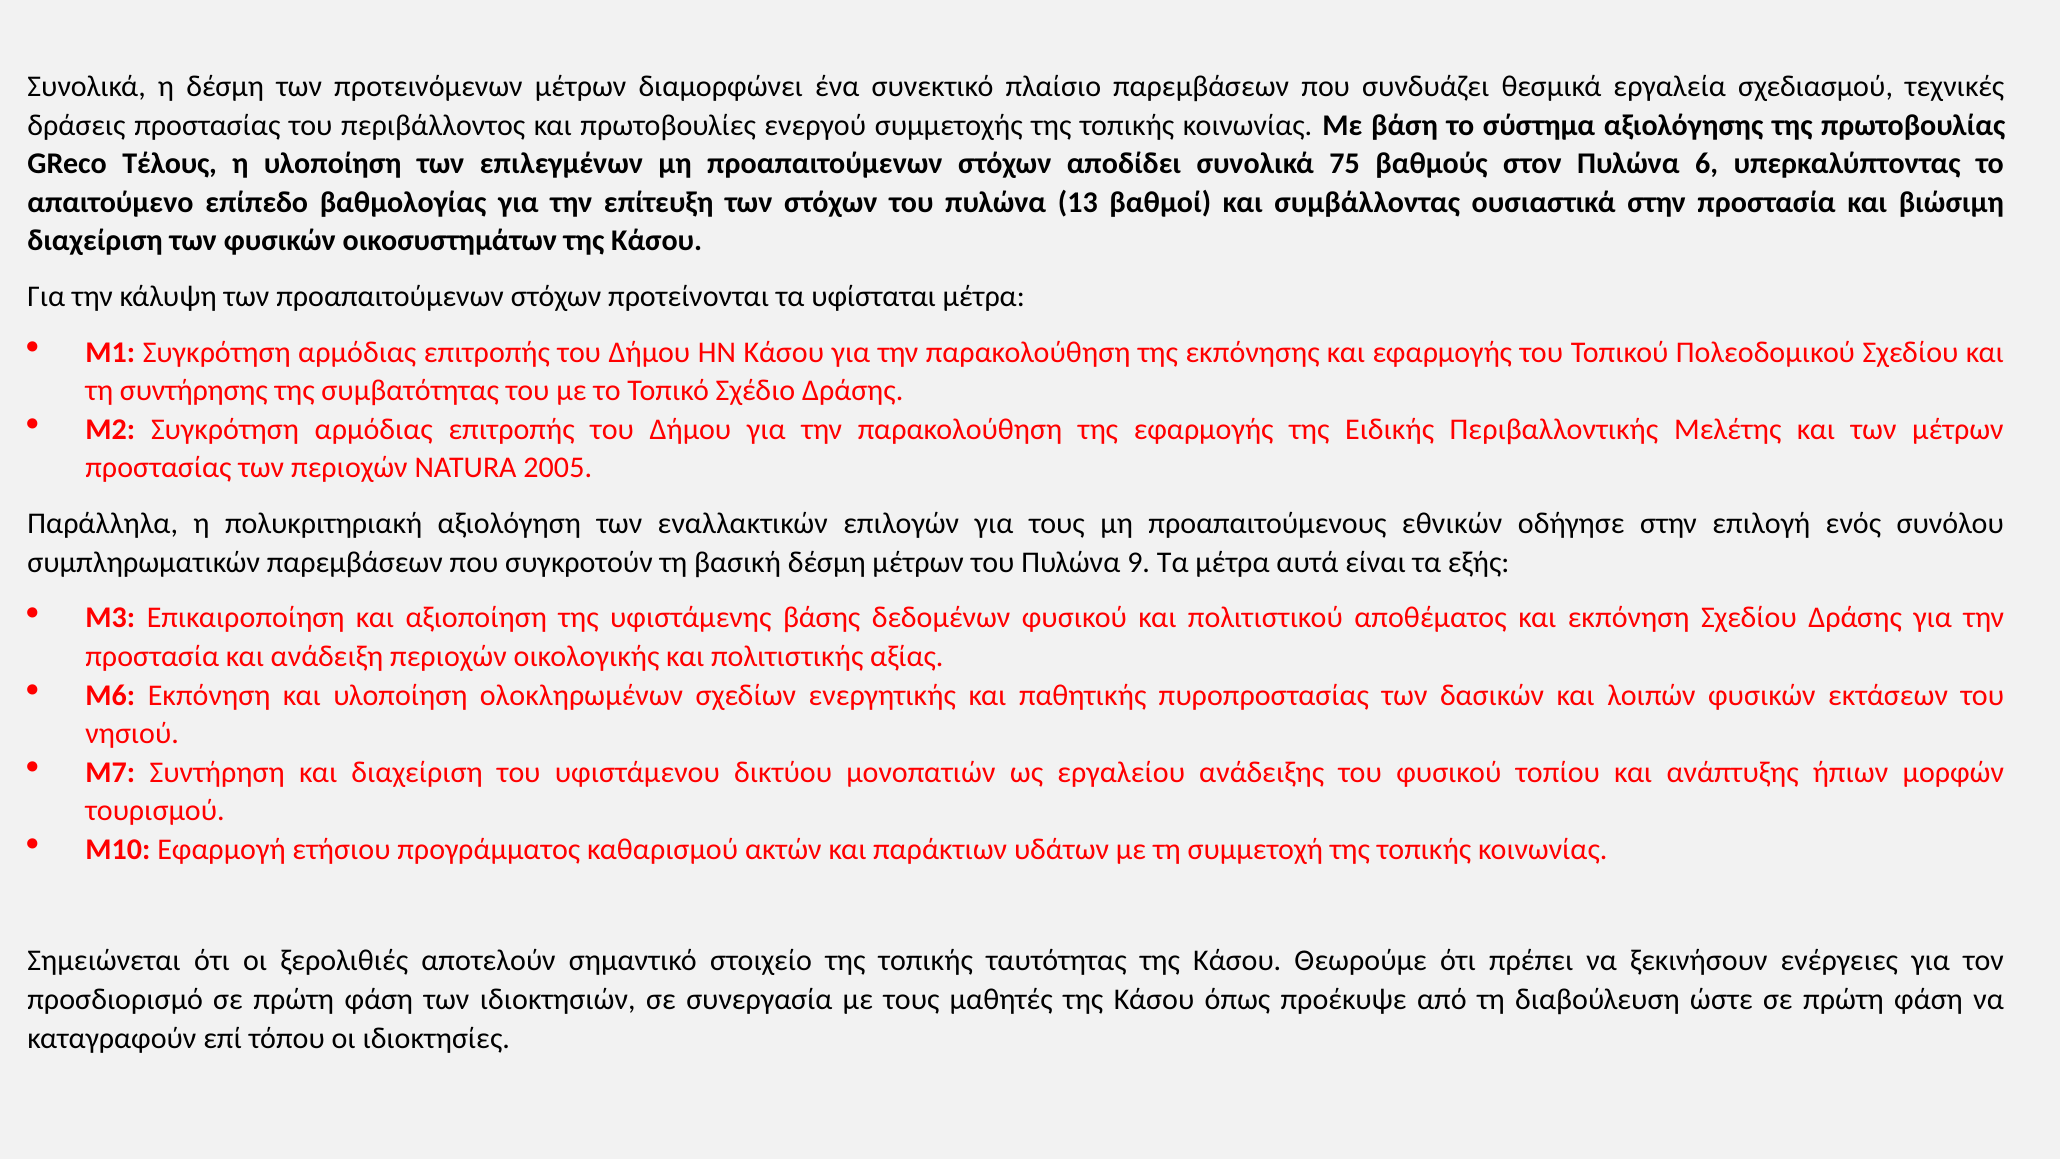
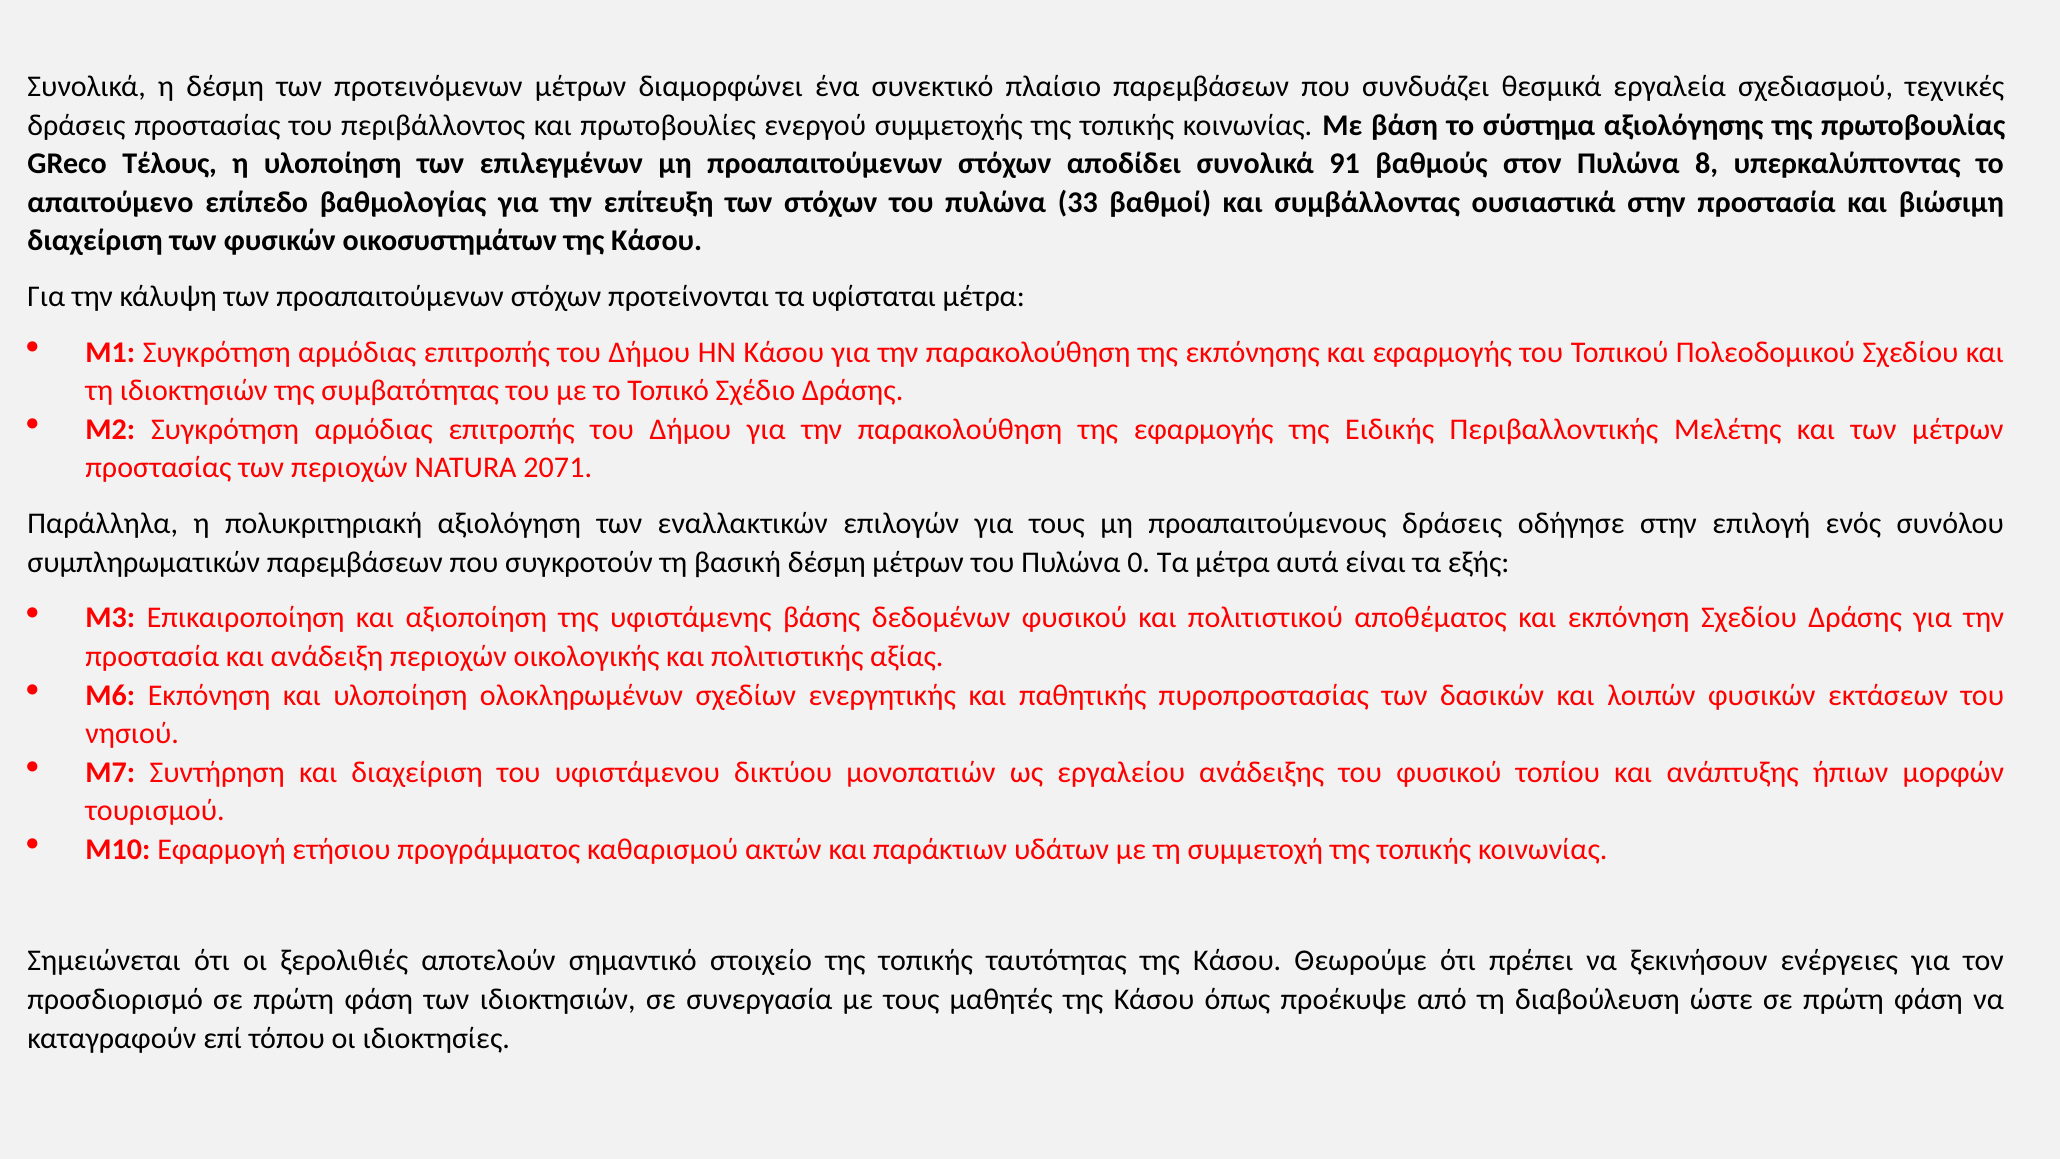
75: 75 -> 91
6: 6 -> 8
13: 13 -> 33
τη συντήρησης: συντήρησης -> ιδιοκτησιών
2005: 2005 -> 2071
προαπαιτούμενους εθνικών: εθνικών -> δράσεις
9: 9 -> 0
